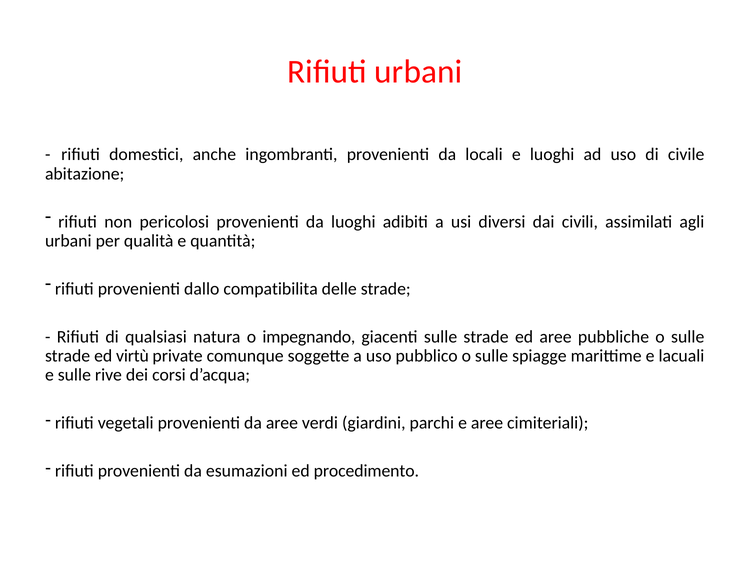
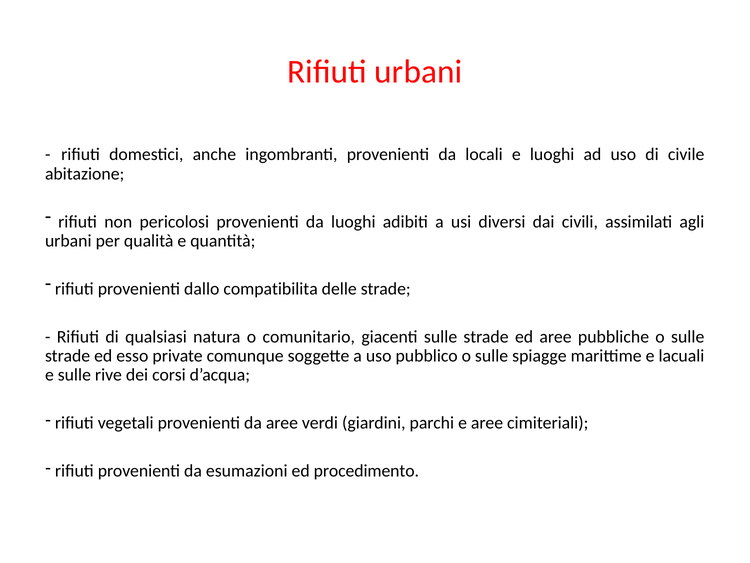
impegnando: impegnando -> comunitario
virtù: virtù -> esso
